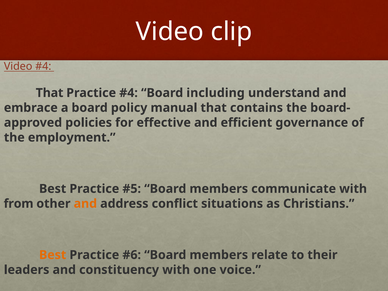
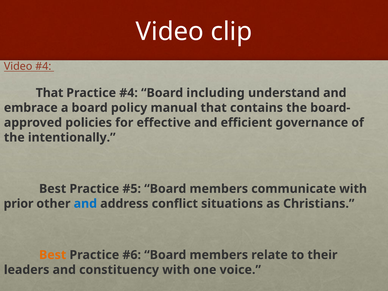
employment: employment -> intentionally
from: from -> prior
and at (85, 204) colour: orange -> blue
